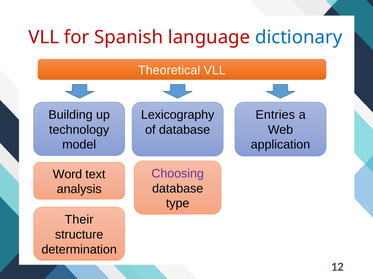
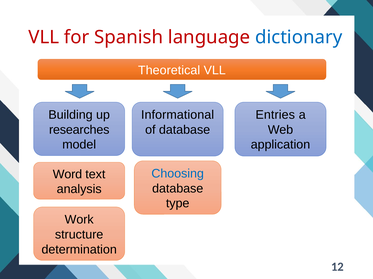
Lexicography: Lexicography -> Informational
technology: technology -> researches
Choosing colour: purple -> blue
Their: Their -> Work
